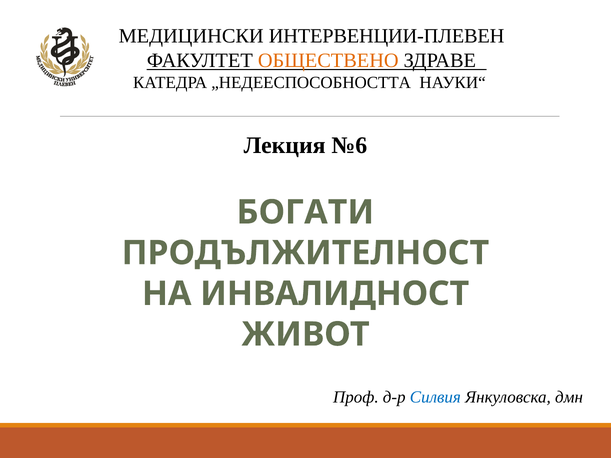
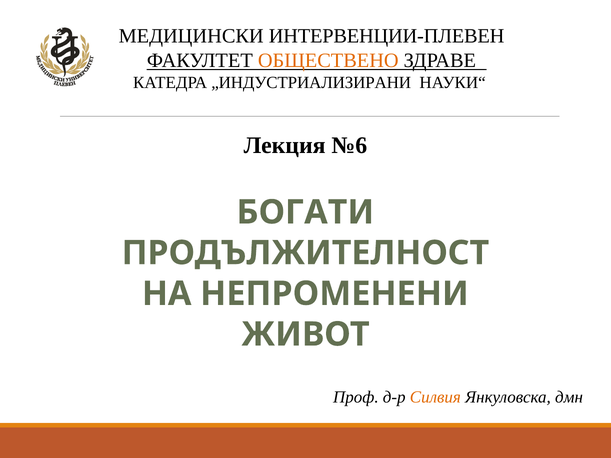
„НЕДЕЕСПОСОБНОСТТА: „НЕДЕЕСПОСОБНОСТТА -> „ИНДУСТРИАЛИЗИРАНИ
ИНВАЛИДНОСТ: ИНВАЛИДНОСТ -> НЕПРОМЕНЕНИ
Силвия colour: blue -> orange
